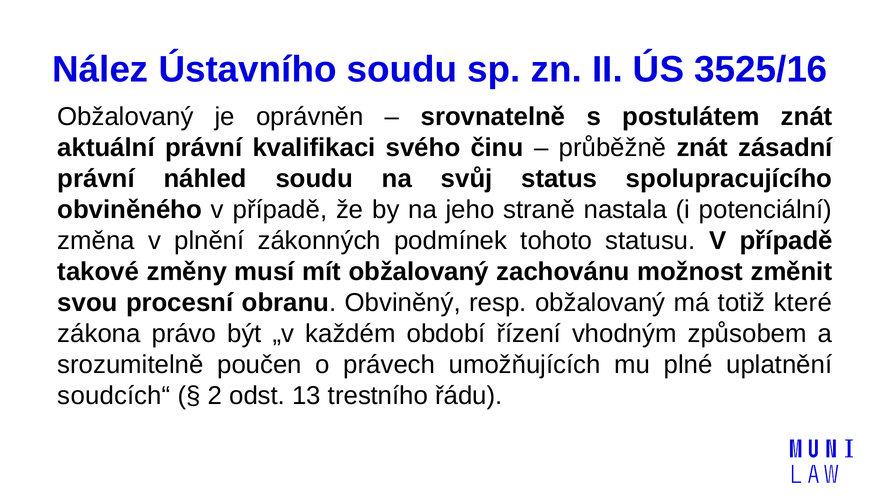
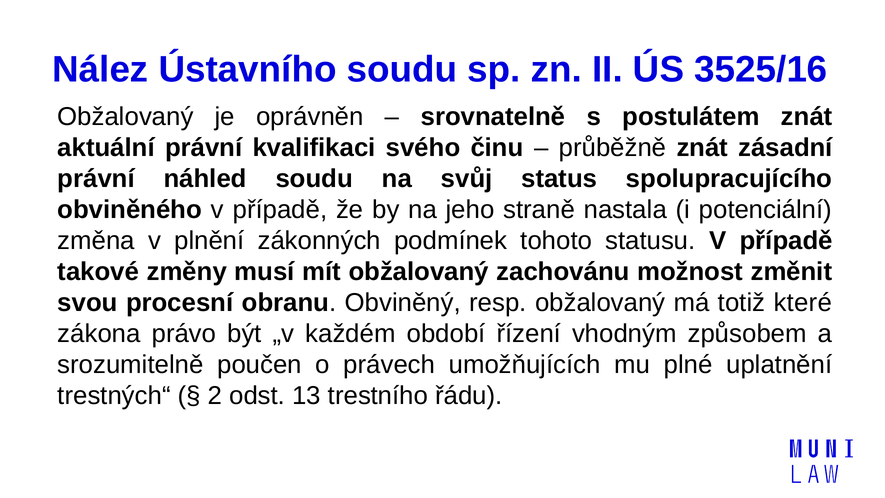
soudcích“: soudcích“ -> trestných“
